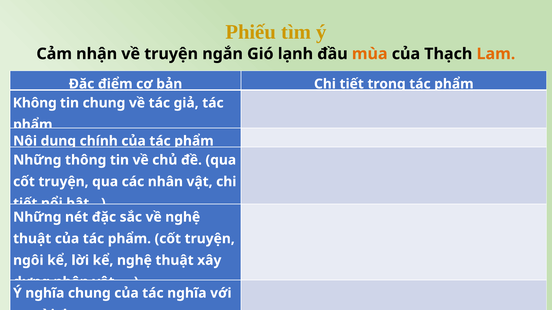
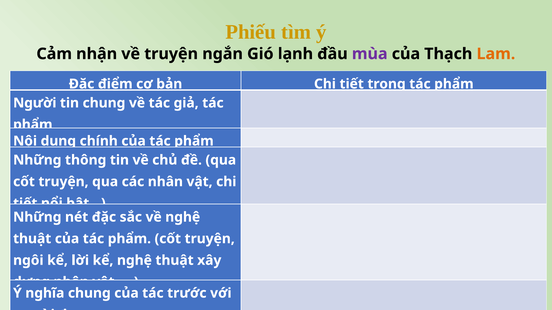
mùa colour: orange -> purple
Không at (35, 103): Không -> Người
tác nghĩa: nghĩa -> trước
